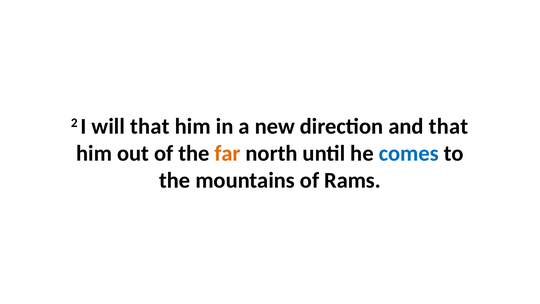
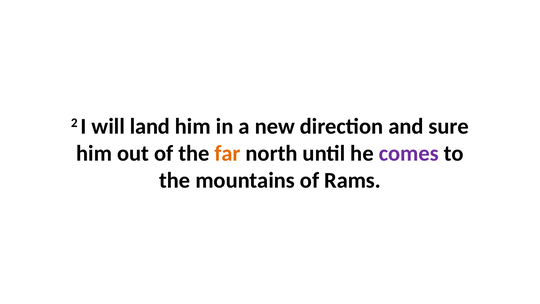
will that: that -> land
and that: that -> sure
comes colour: blue -> purple
